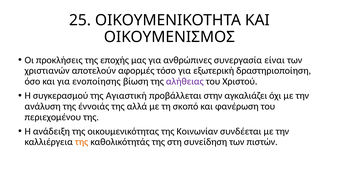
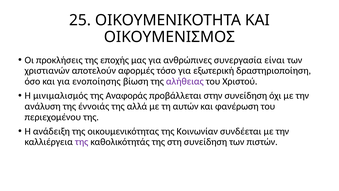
συγκερασμού: συγκερασμού -> μινιμαλισμός
Αγιαστική: Αγιαστική -> Αναφοράς
στην αγκαλιάζει: αγκαλιάζει -> συνείδηση
σκοπό: σκοπό -> αυτών
της at (82, 142) colour: orange -> purple
